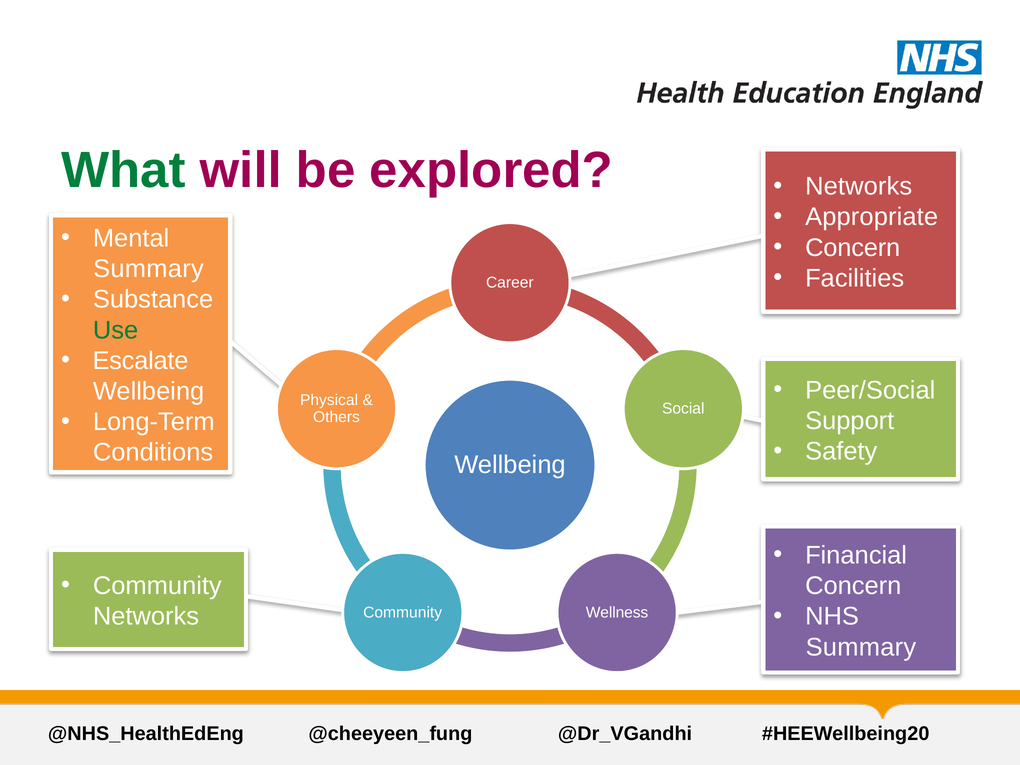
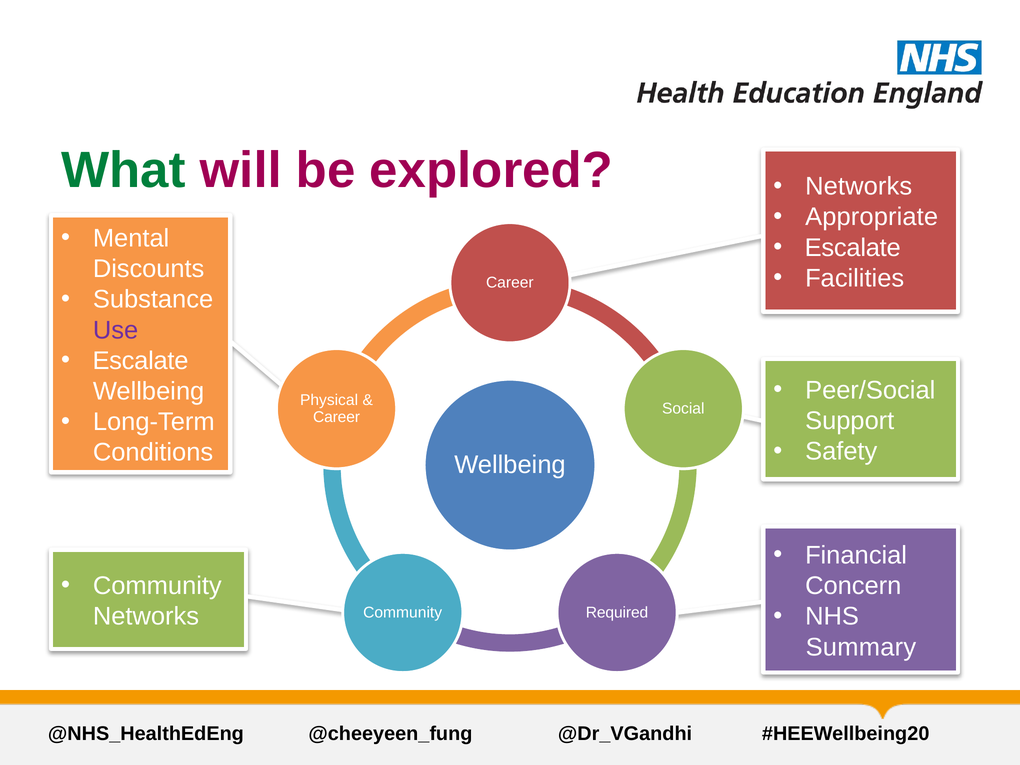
Concern at (853, 248): Concern -> Escalate
Summary at (148, 269): Summary -> Discounts
Use colour: green -> purple
Others at (336, 417): Others -> Career
Wellness: Wellness -> Required
